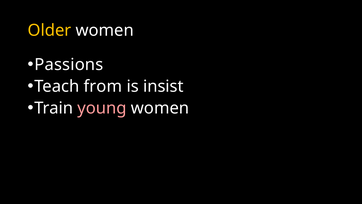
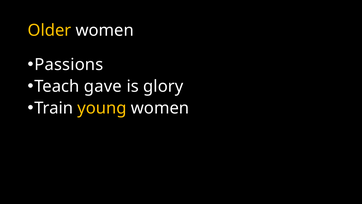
from: from -> gave
insist: insist -> glory
young colour: pink -> yellow
